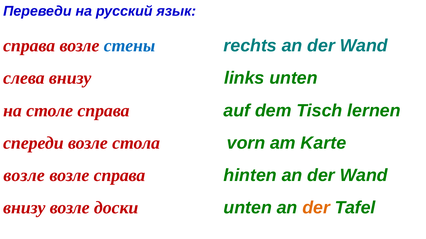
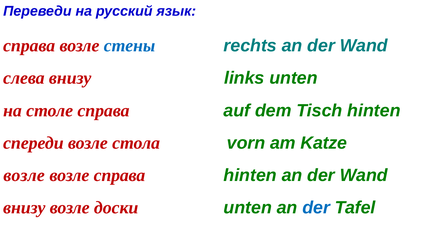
Tisch lernen: lernen -> hinten
Karte: Karte -> Katze
der at (316, 208) colour: orange -> blue
